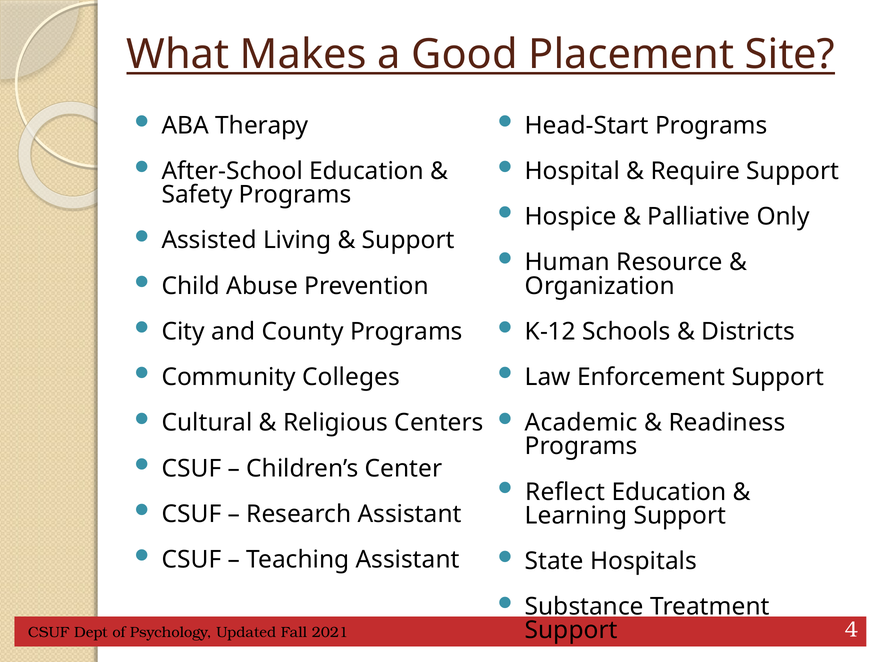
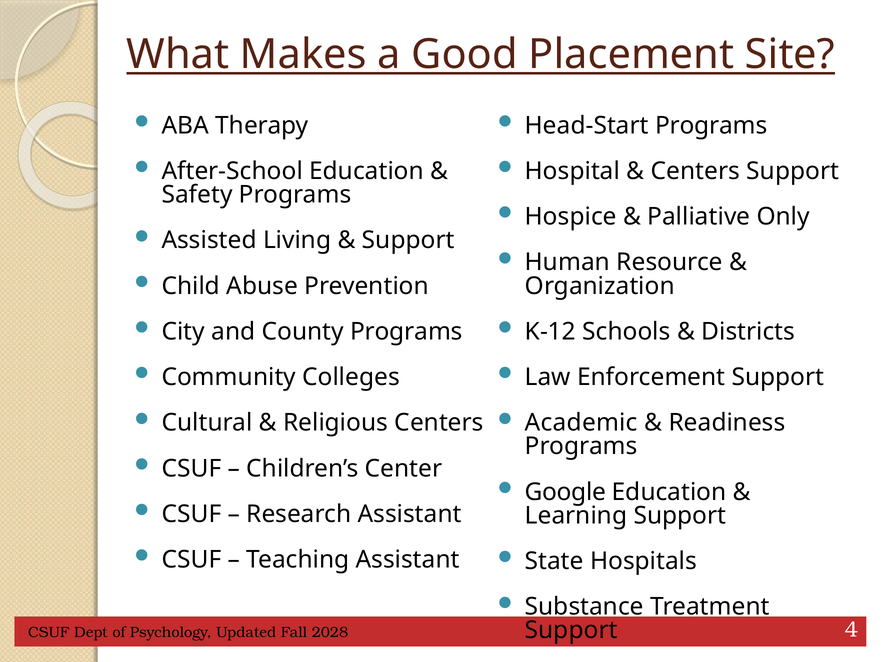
Require at (695, 171): Require -> Centers
Reflect: Reflect -> Google
2021: 2021 -> 2028
